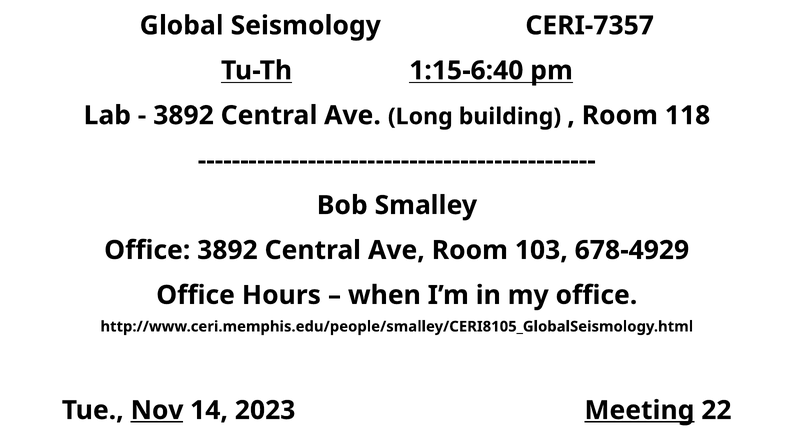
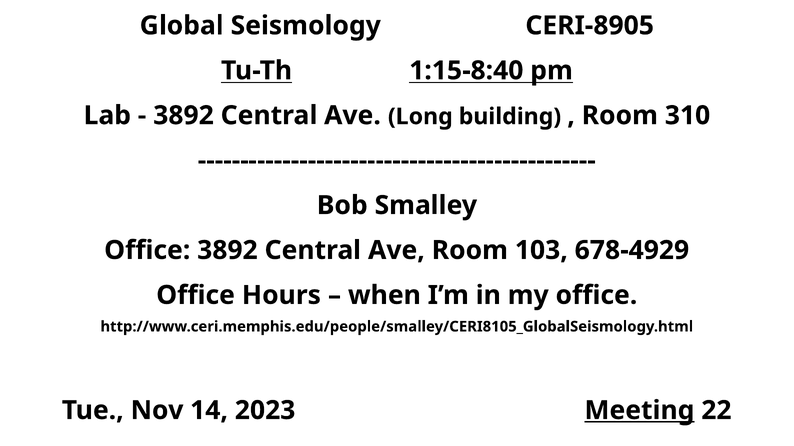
CERI-7357: CERI-7357 -> CERI-8905
1:15-6:40: 1:15-6:40 -> 1:15-8:40
118: 118 -> 310
Nov underline: present -> none
